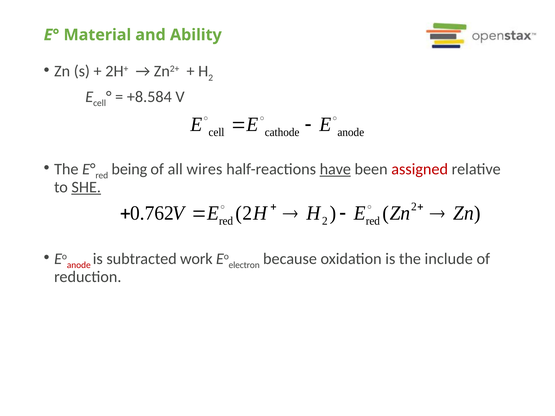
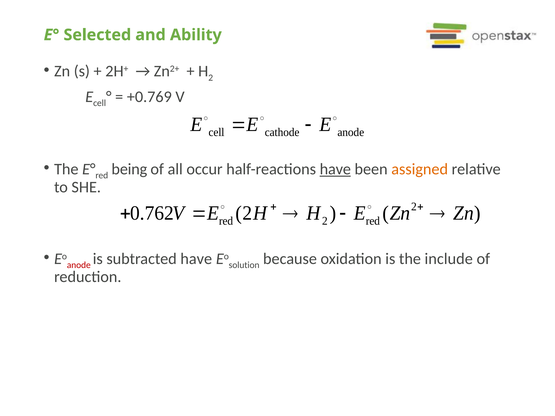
Material: Material -> Selected
+8.584: +8.584 -> +0.769
wires: wires -> occur
assigned colour: red -> orange
SHE underline: present -> none
subtracted work: work -> have
electron: electron -> solution
